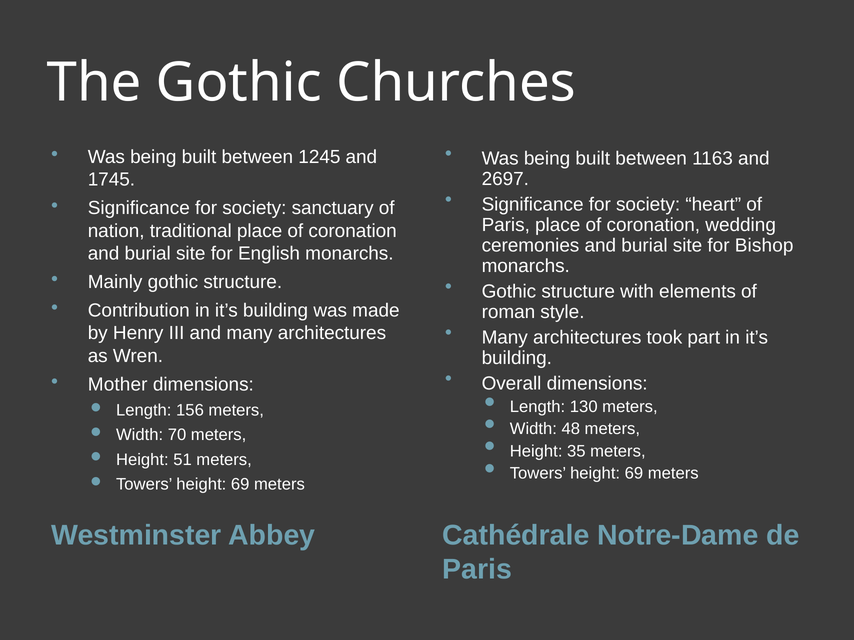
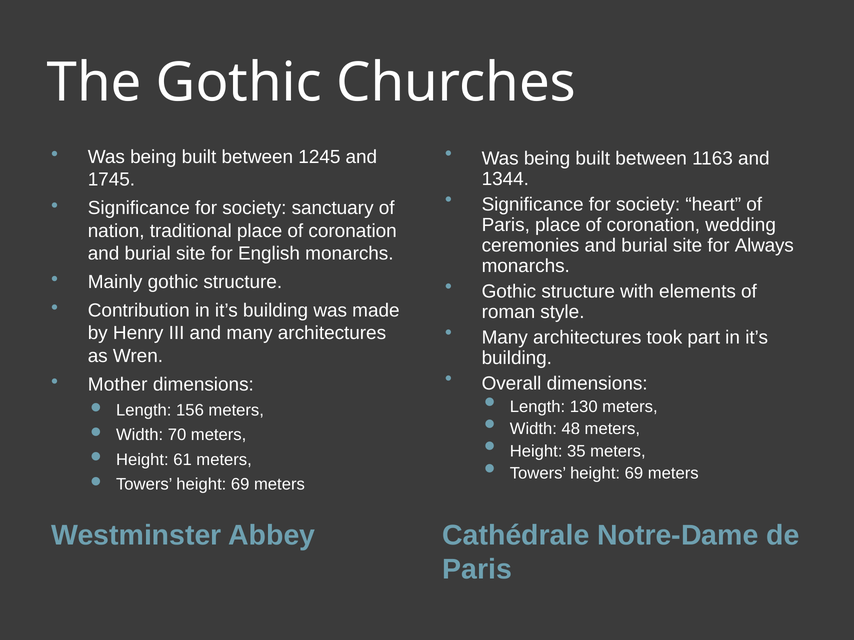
2697: 2697 -> 1344
Bishop: Bishop -> Always
51: 51 -> 61
